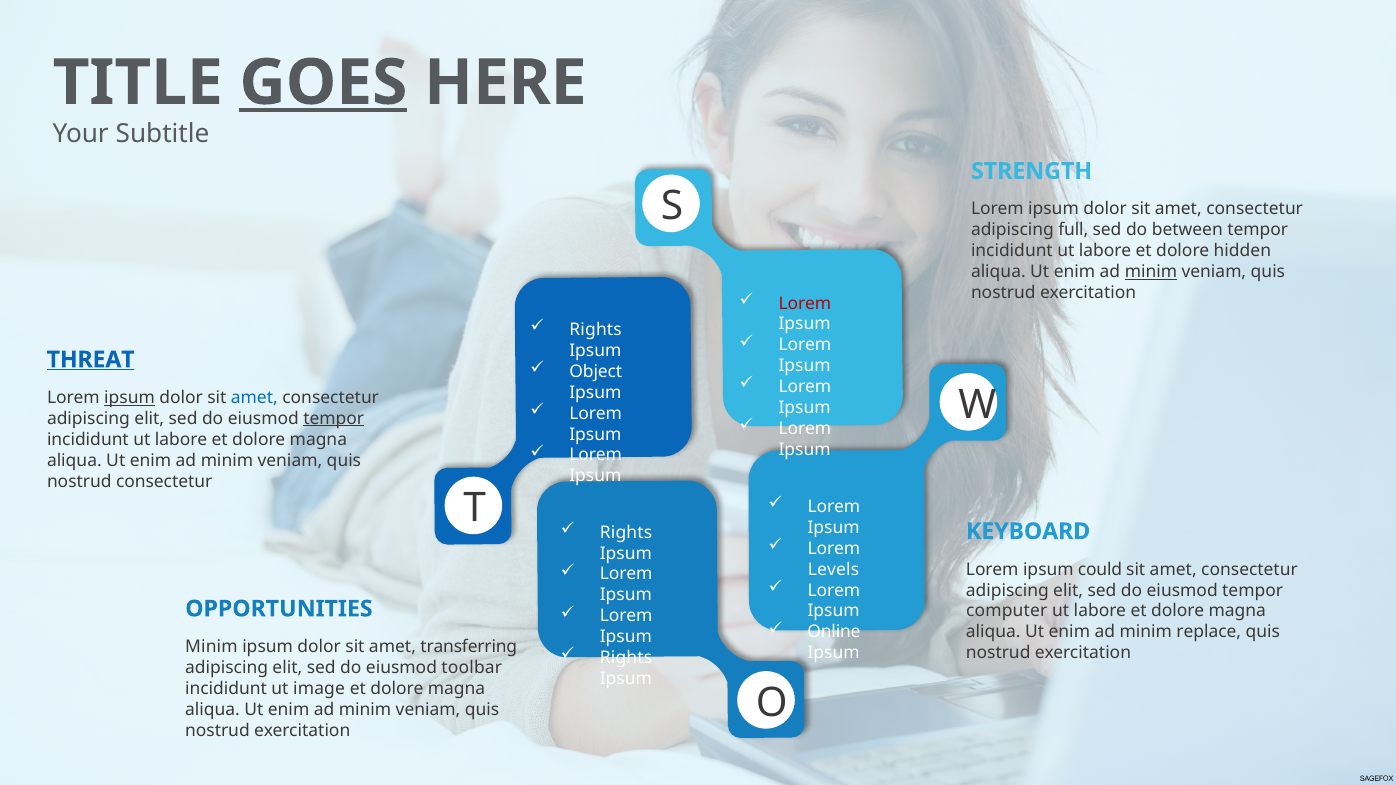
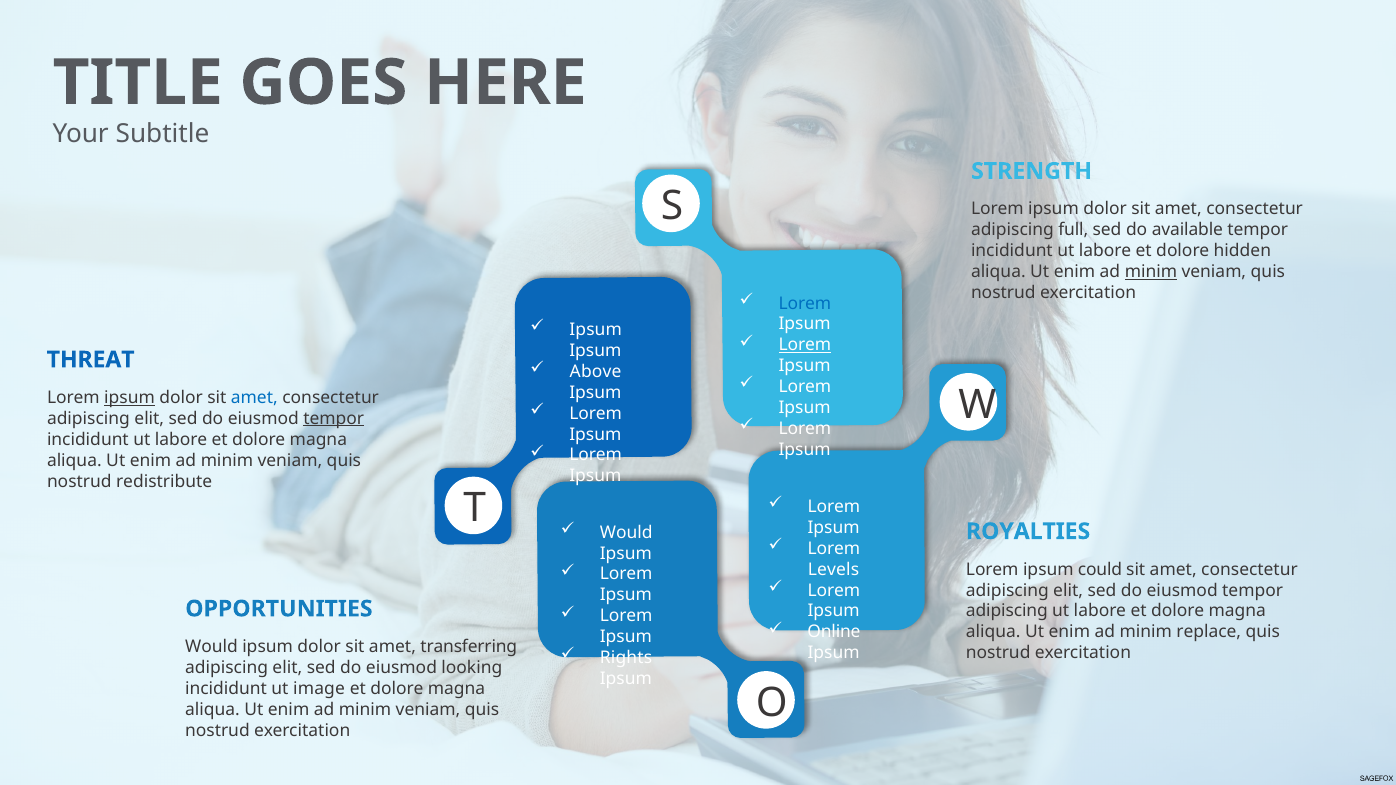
GOES underline: present -> none
between: between -> available
Lorem at (805, 303) colour: red -> blue
Rights at (596, 330): Rights -> Ipsum
Lorem at (805, 345) underline: none -> present
THREAT underline: present -> none
Object: Object -> Above
nostrud consectetur: consectetur -> redistribute
Rights at (626, 533): Rights -> Would
KEYBOARD: KEYBOARD -> ROYALTIES
computer at (1007, 611): computer -> adipiscing
Minim at (211, 647): Minim -> Would
toolbar: toolbar -> looking
